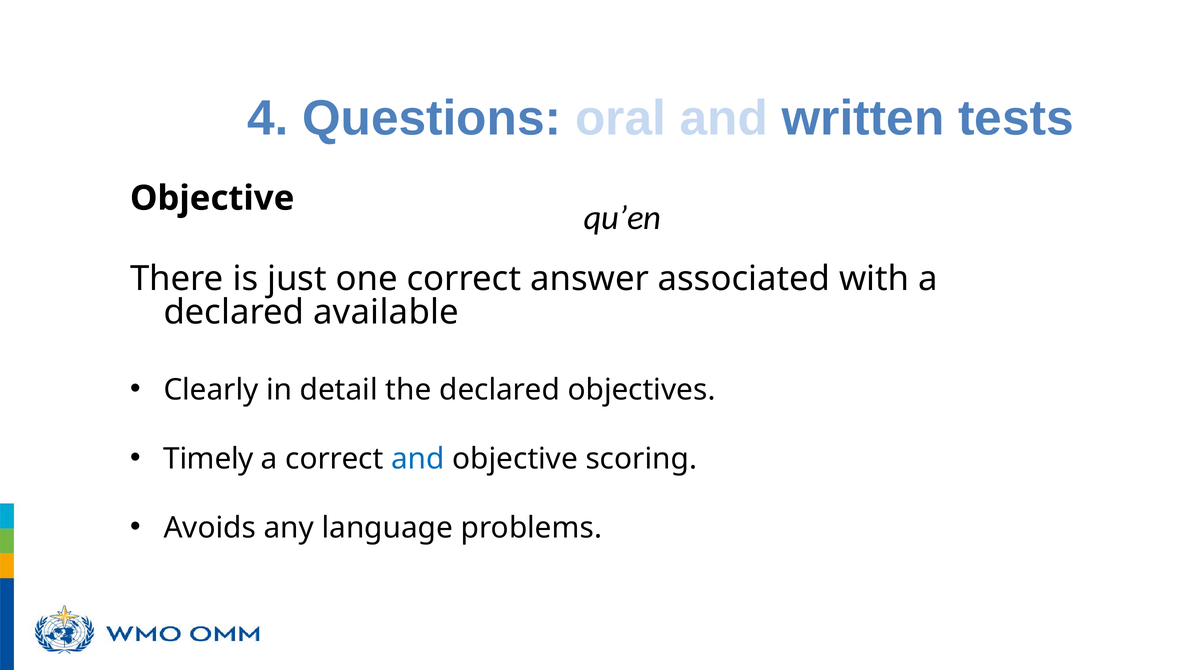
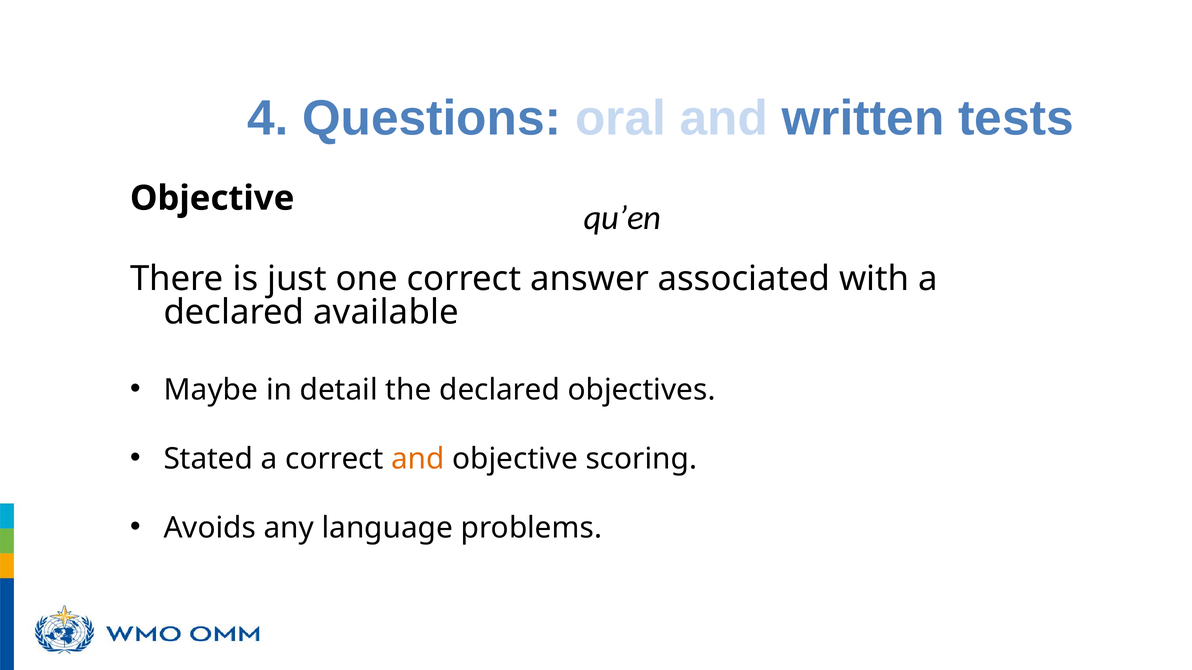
Clearly: Clearly -> Maybe
Timely: Timely -> Stated
and at (418, 459) colour: blue -> orange
